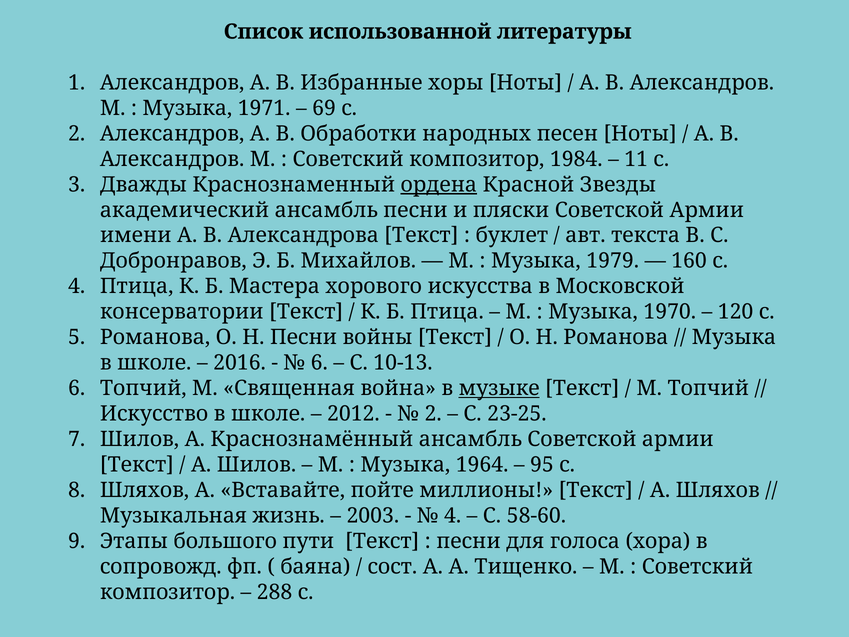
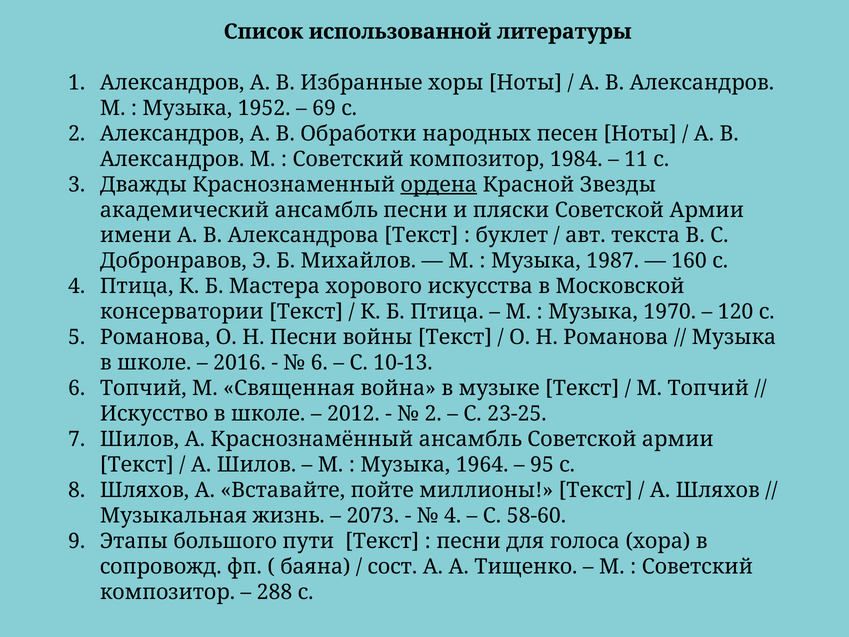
1971: 1971 -> 1952
1979: 1979 -> 1987
музыке underline: present -> none
2003: 2003 -> 2073
